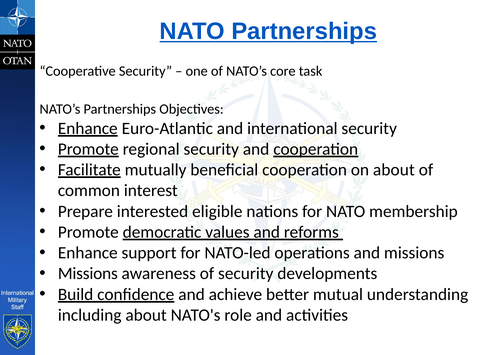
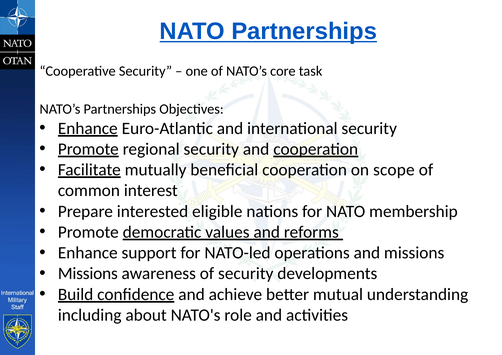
on about: about -> scope
